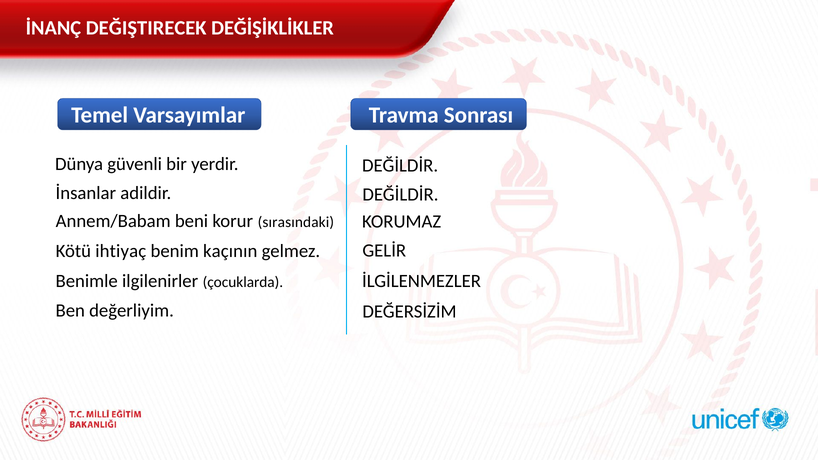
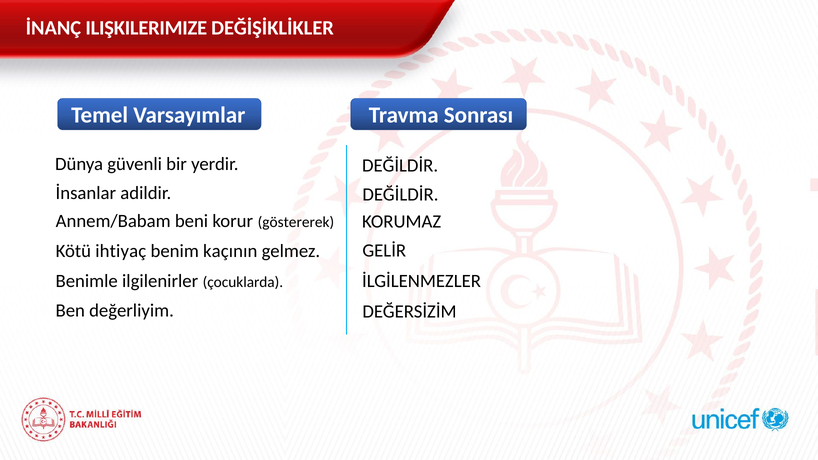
DEĞIŞTIRECEK: DEĞIŞTIRECEK -> ILIŞKILERIMIZE
sırasındaki: sırasındaki -> göstererek
